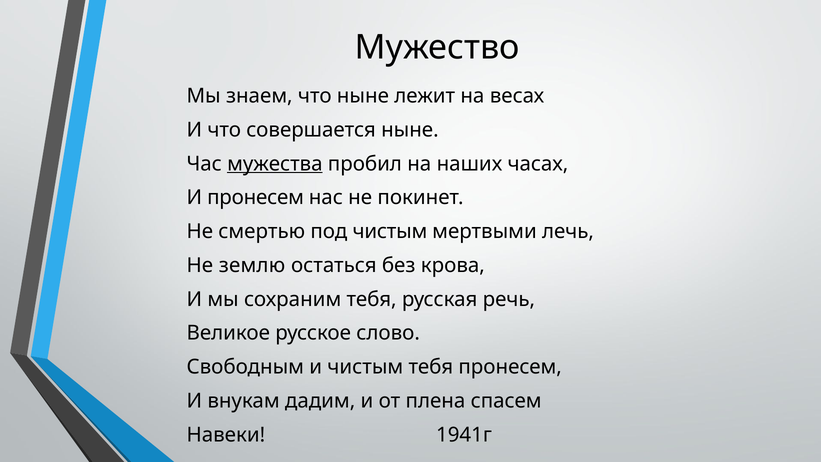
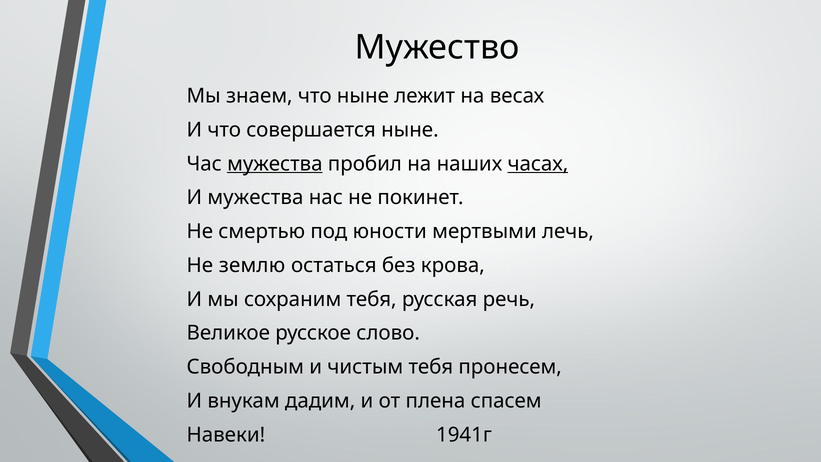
часах underline: none -> present
И пронесем: пронесем -> мужества
под чистым: чистым -> юности
